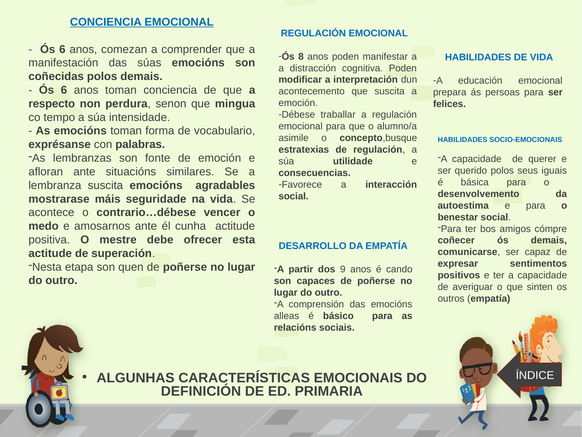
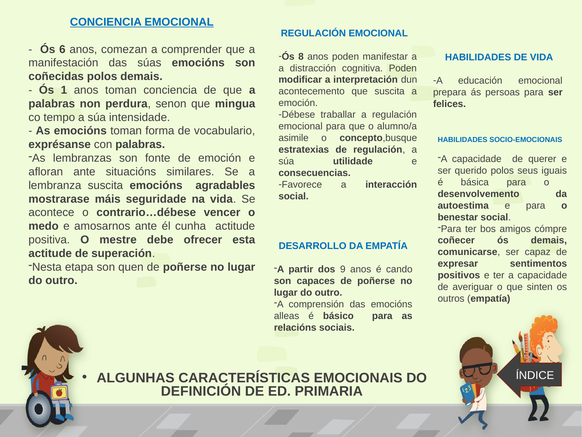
6 at (64, 90): 6 -> 1
respecto at (52, 104): respecto -> palabras
